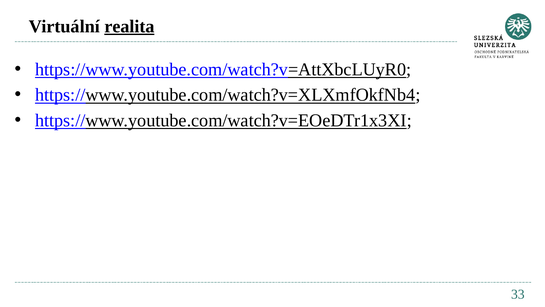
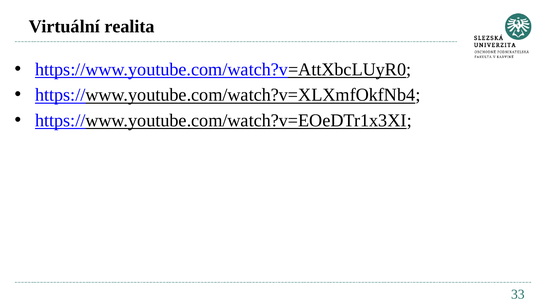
realita underline: present -> none
